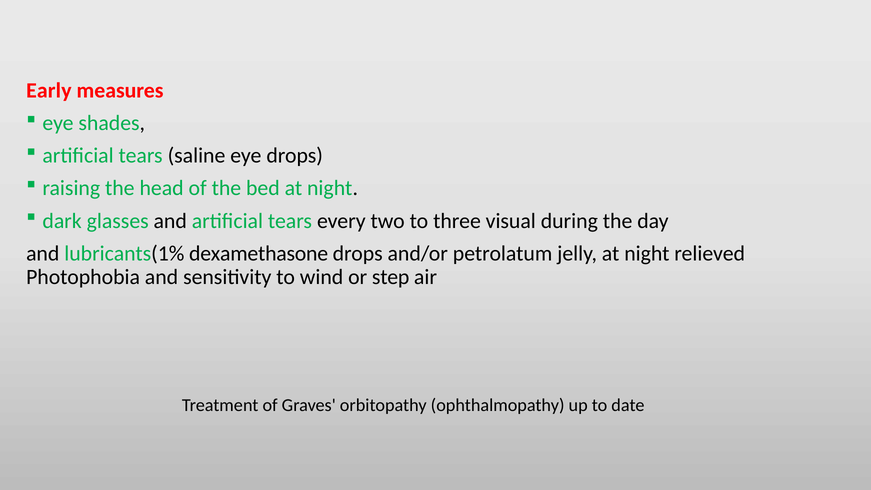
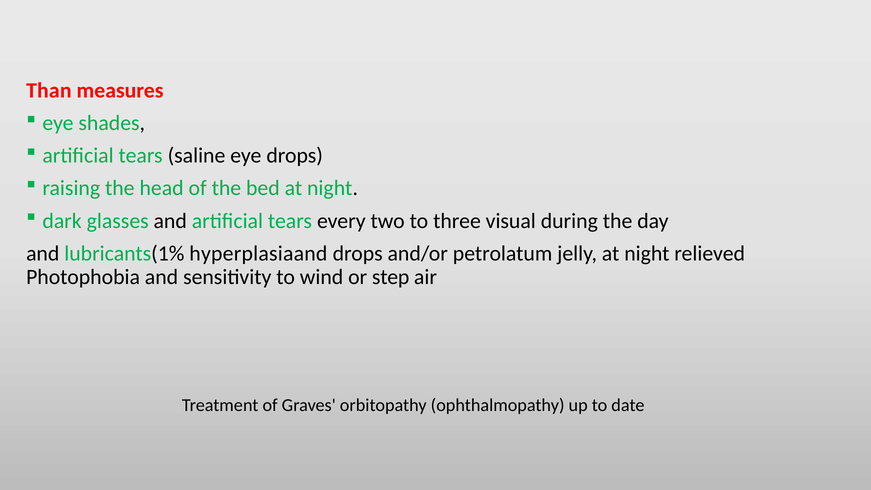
Early: Early -> Than
dexamethasone: dexamethasone -> hyperplasiaand
